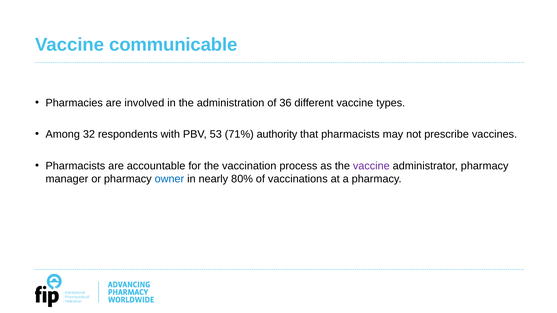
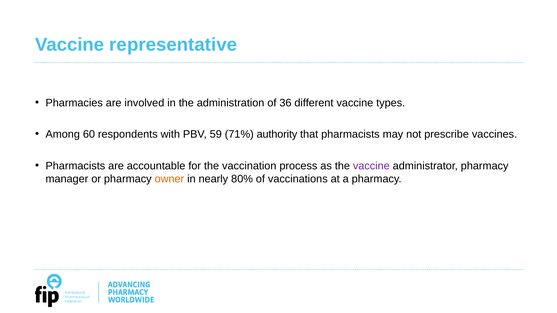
communicable: communicable -> representative
32: 32 -> 60
53: 53 -> 59
owner colour: blue -> orange
